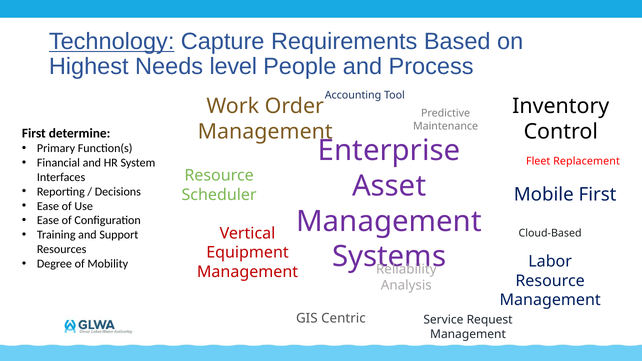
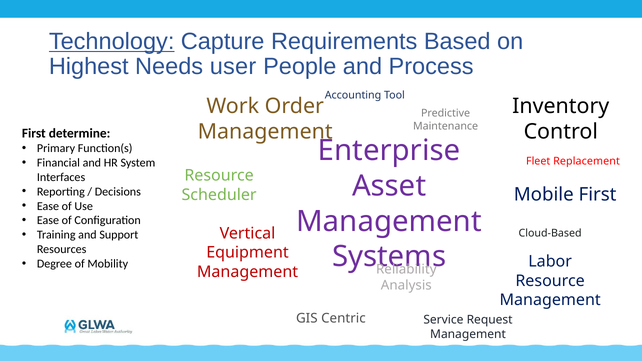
level: level -> user
